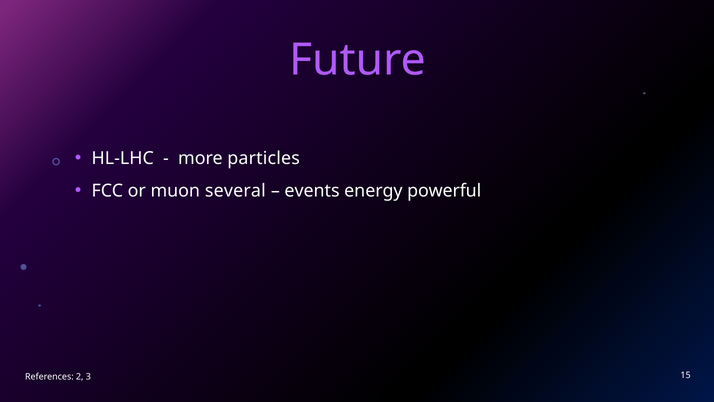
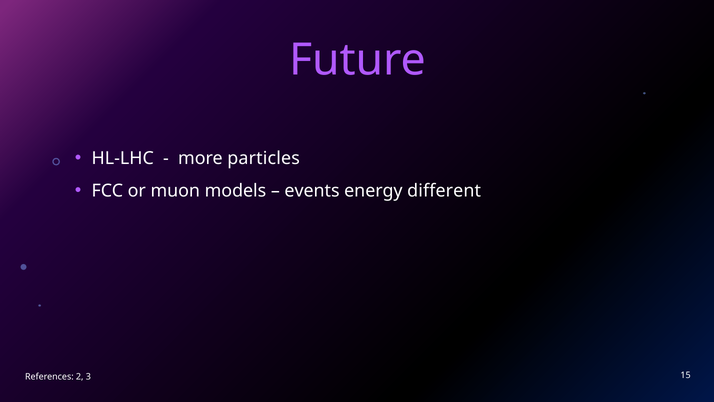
several: several -> models
powerful: powerful -> different
